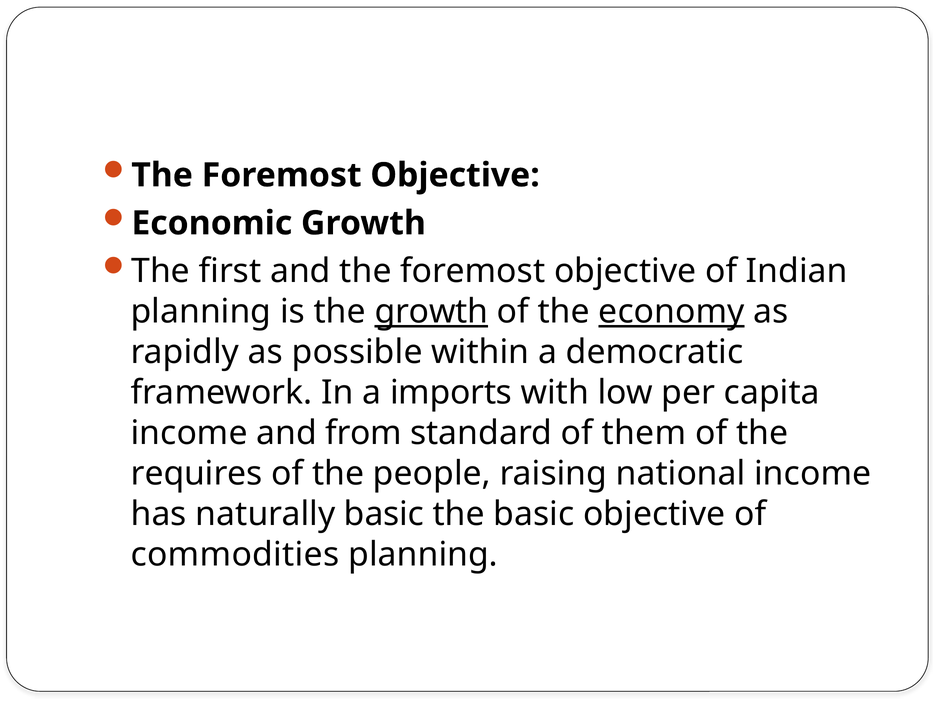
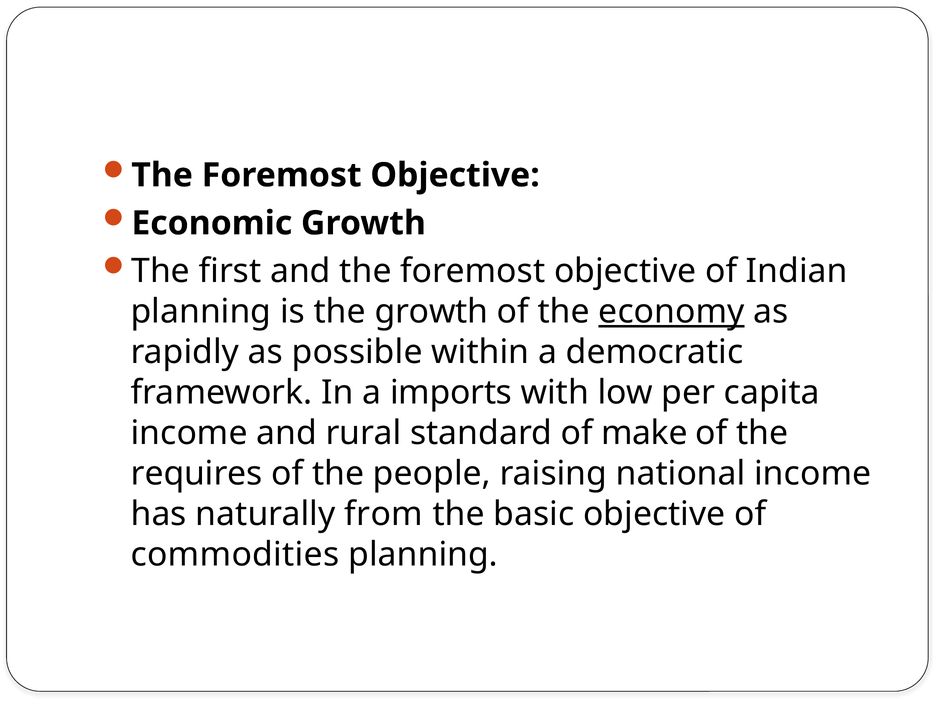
growth at (431, 312) underline: present -> none
from: from -> rural
them: them -> make
naturally basic: basic -> from
